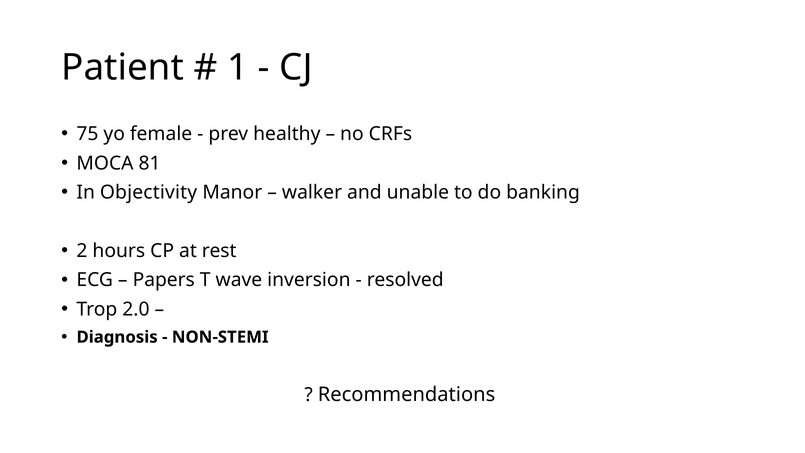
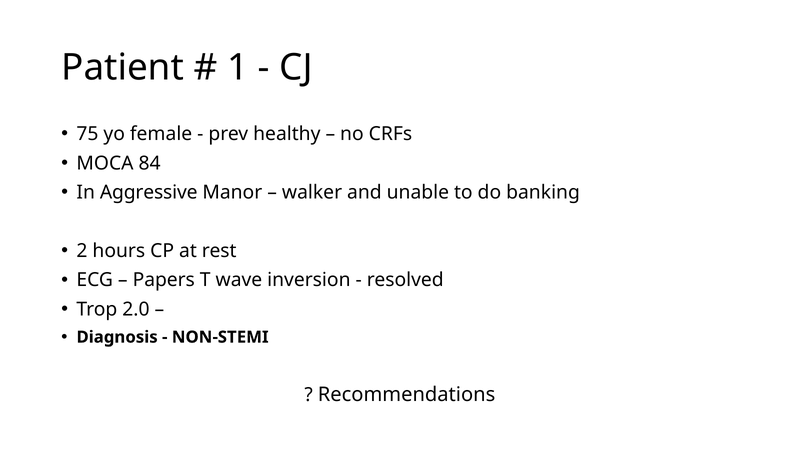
81: 81 -> 84
Objectivity: Objectivity -> Aggressive
